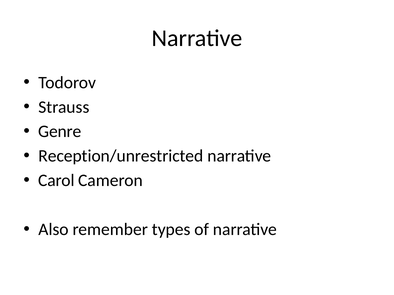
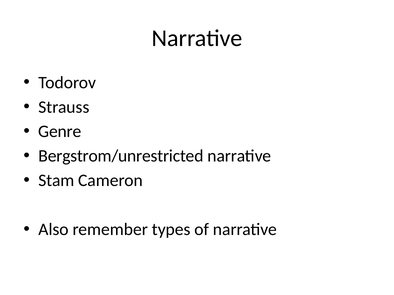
Reception/unrestricted: Reception/unrestricted -> Bergstrom/unrestricted
Carol: Carol -> Stam
